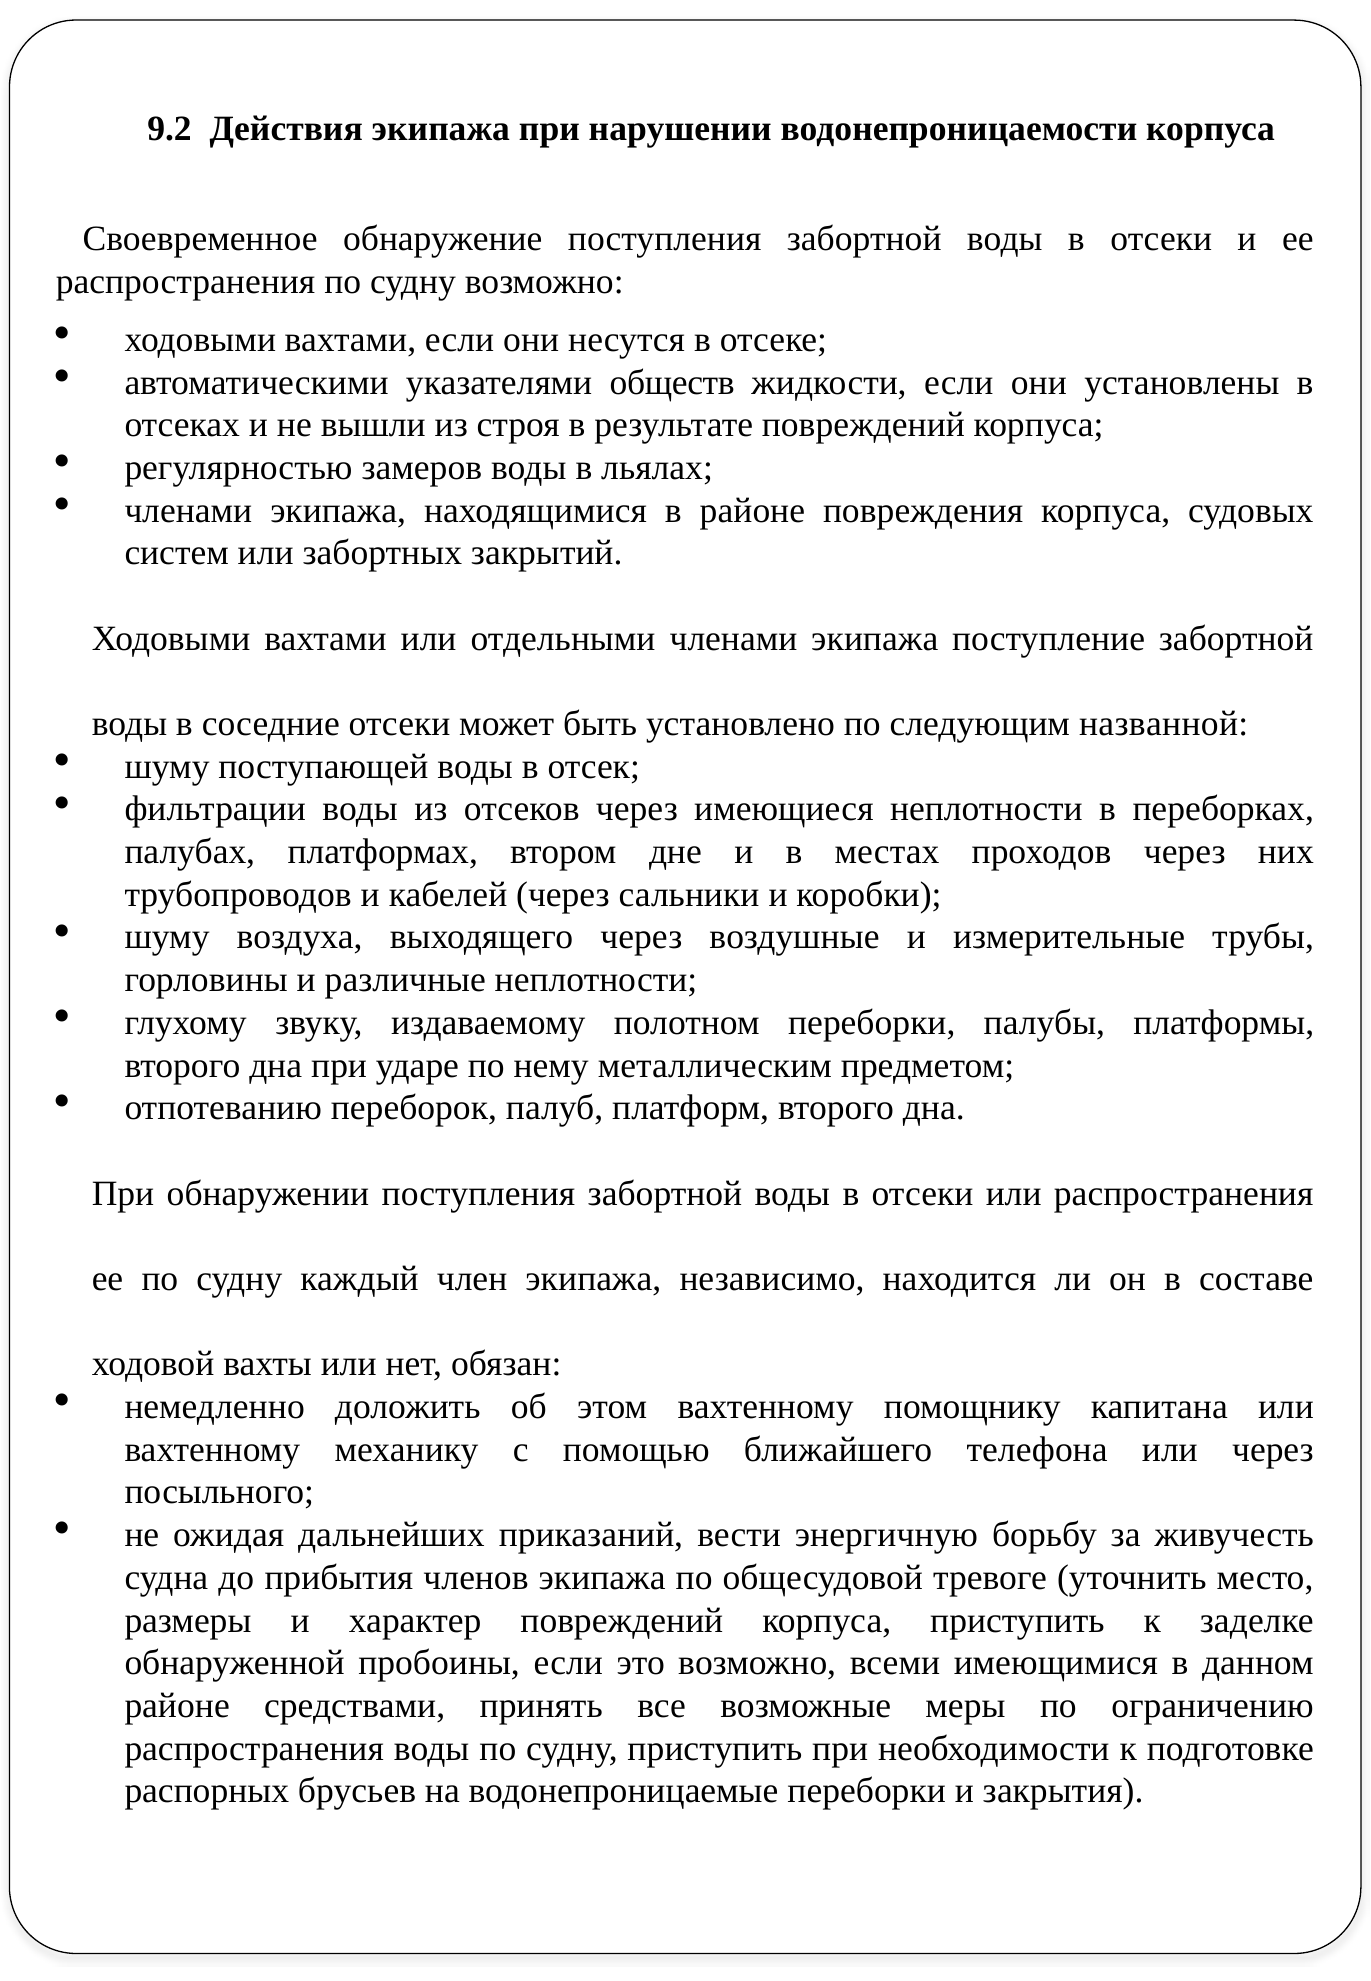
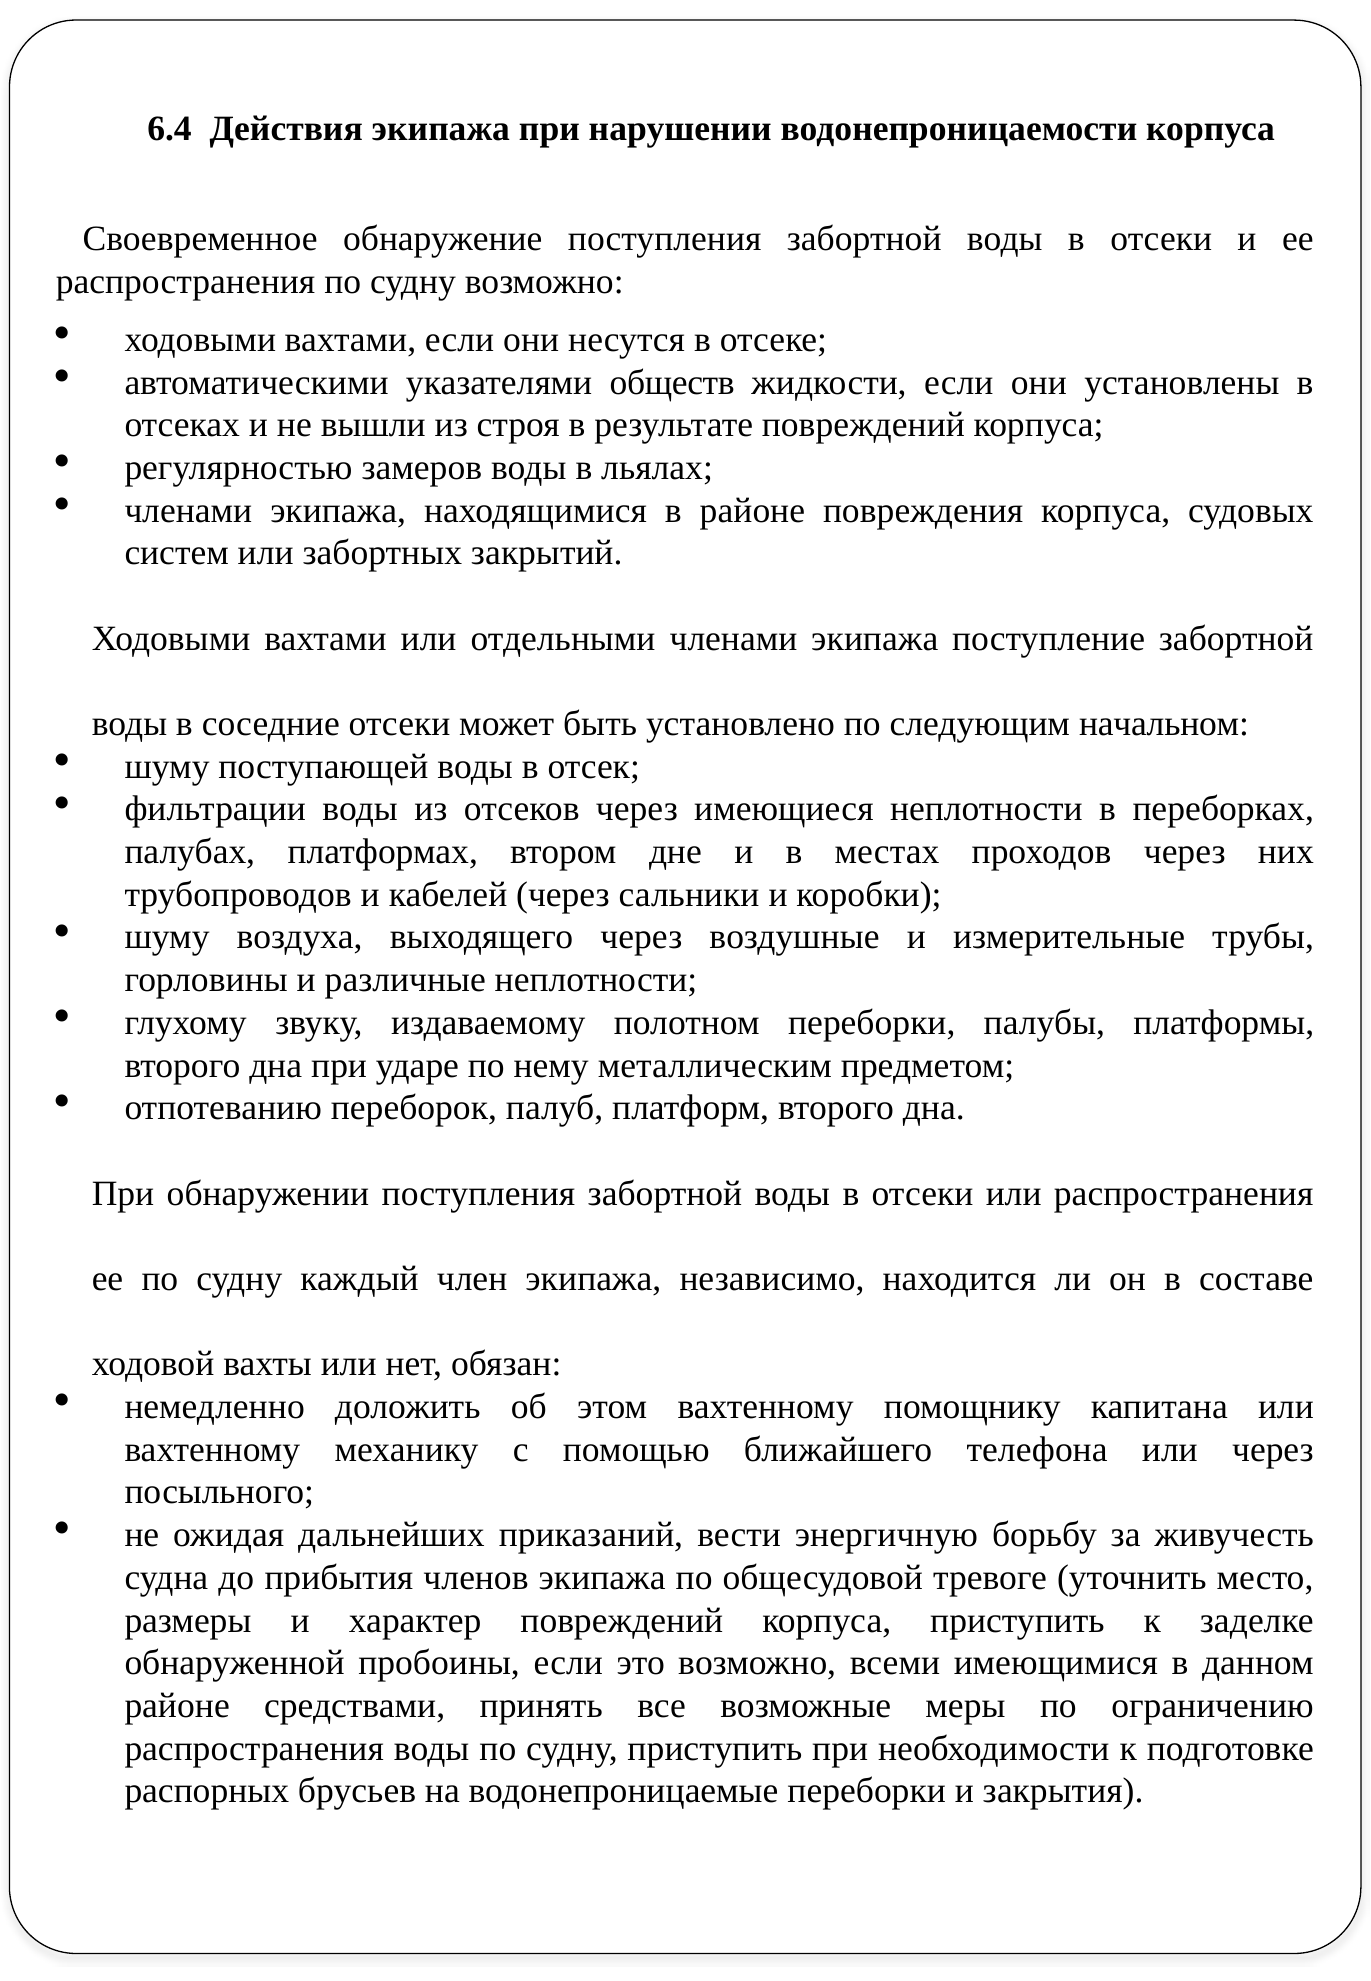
9.2: 9.2 -> 6.4
названной: названной -> начальном
